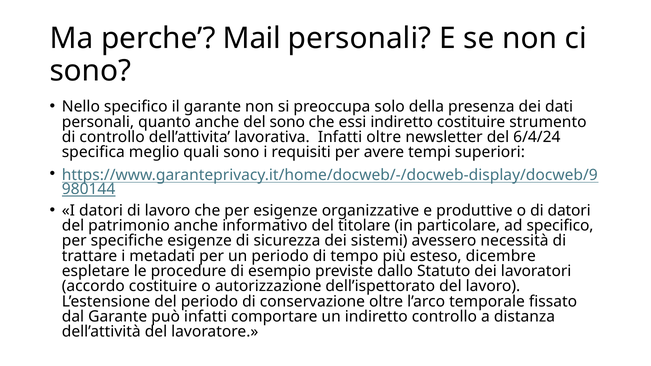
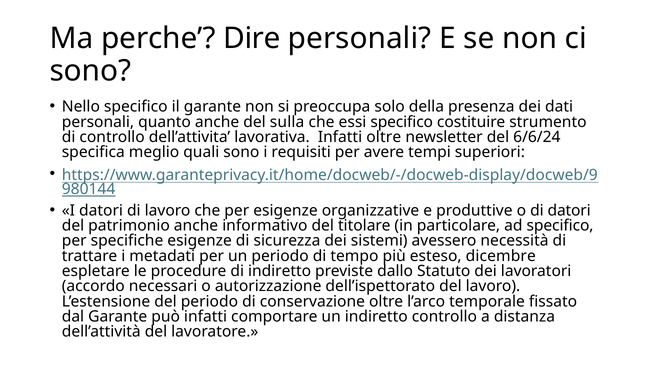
Mail: Mail -> Dire
del sono: sono -> sulla
essi indiretto: indiretto -> specifico
6/4/24: 6/4/24 -> 6/6/24
di esempio: esempio -> indiretto
accordo costituire: costituire -> necessari
